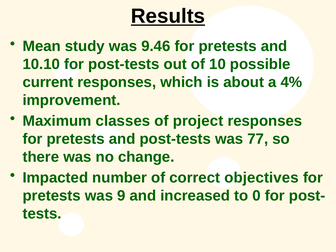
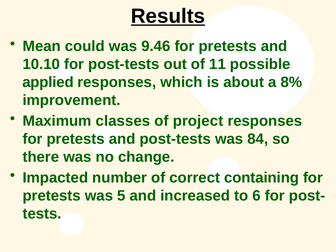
study: study -> could
10: 10 -> 11
current: current -> applied
4%: 4% -> 8%
77: 77 -> 84
objectives: objectives -> containing
9: 9 -> 5
0: 0 -> 6
